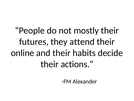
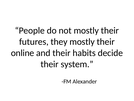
they attend: attend -> mostly
actions: actions -> system
